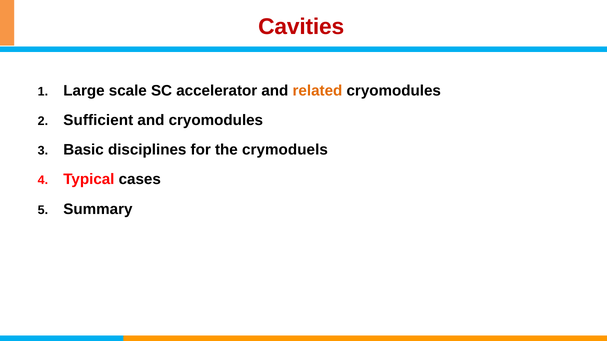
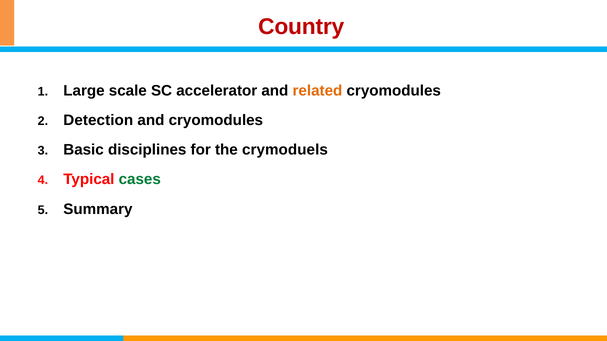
Cavities: Cavities -> Country
Sufficient: Sufficient -> Detection
cases colour: black -> green
